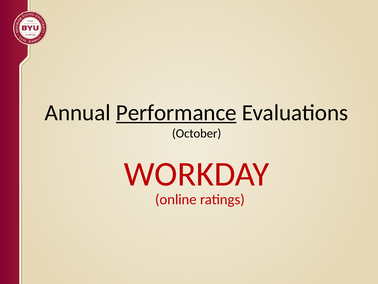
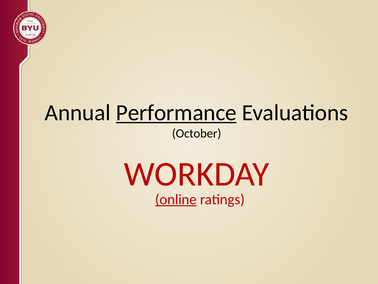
online underline: none -> present
